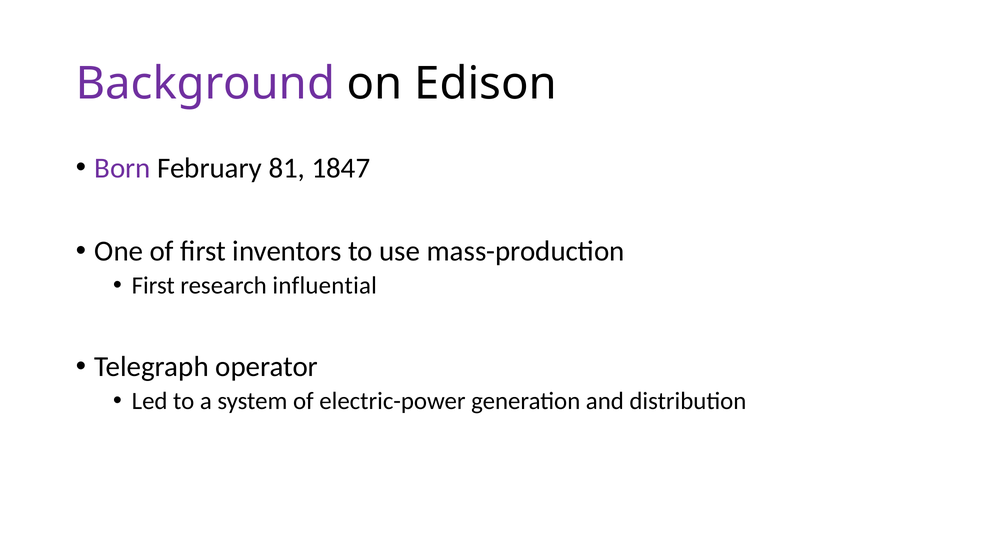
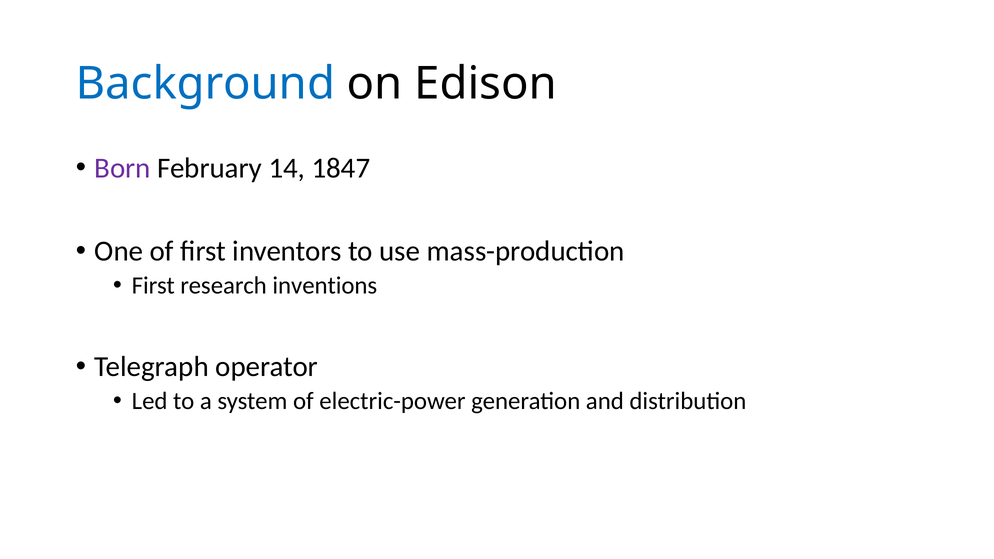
Background colour: purple -> blue
81: 81 -> 14
influential: influential -> inventions
